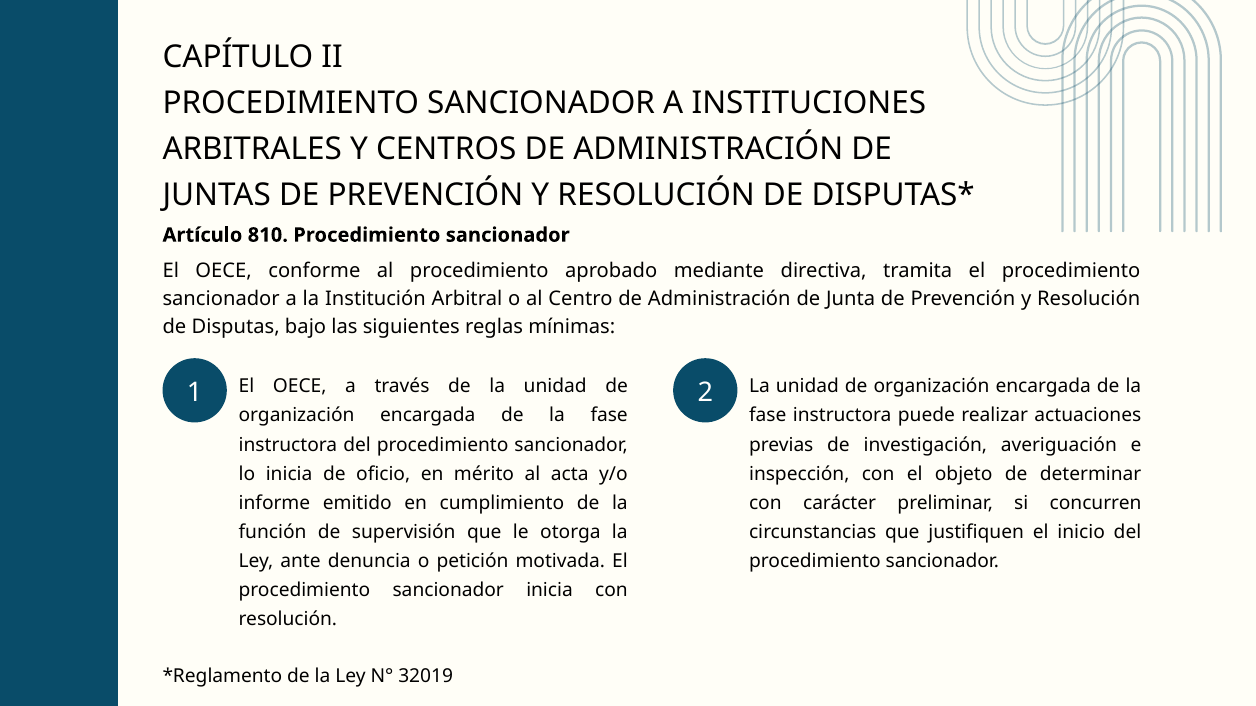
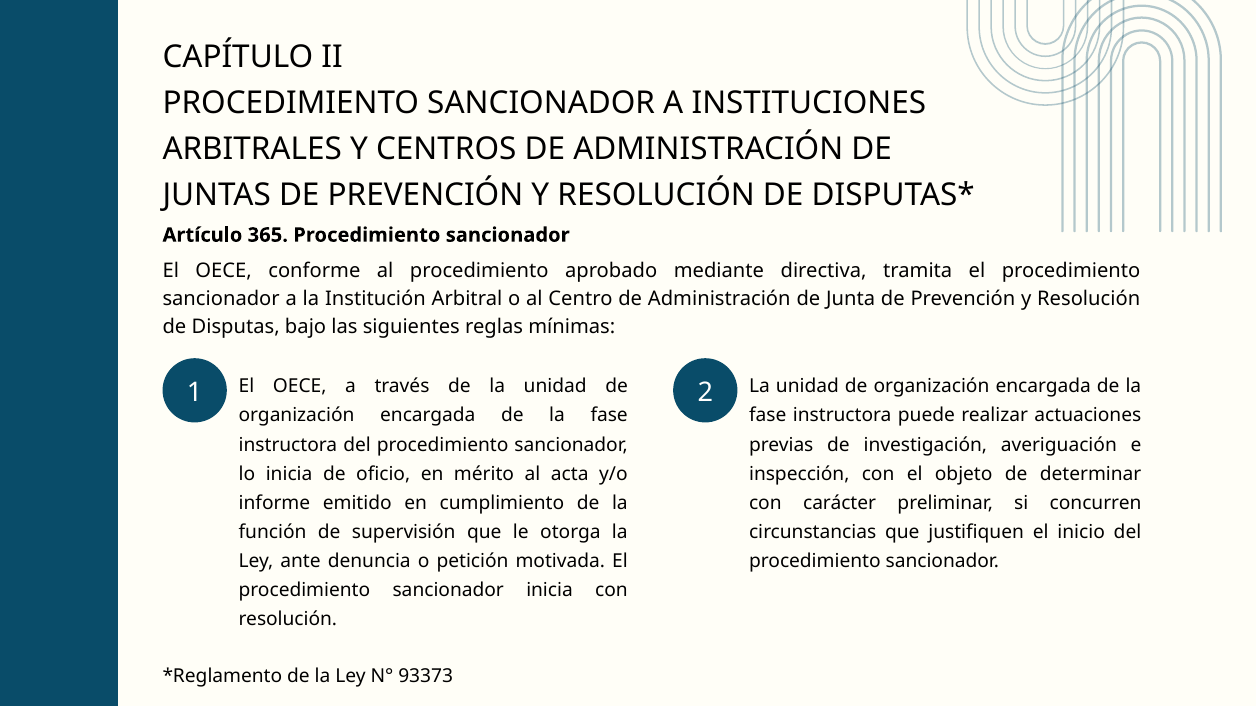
810: 810 -> 365
32019: 32019 -> 93373
